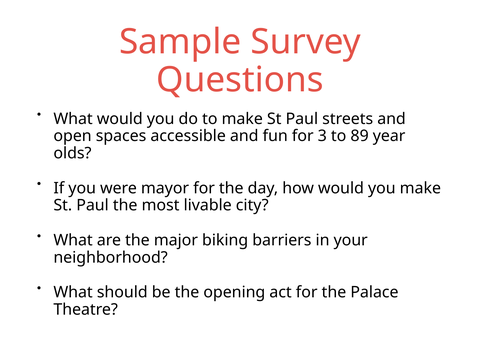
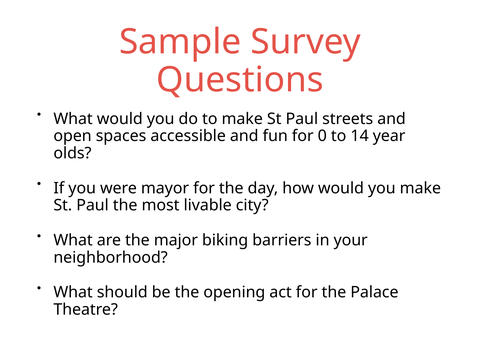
3: 3 -> 0
89: 89 -> 14
